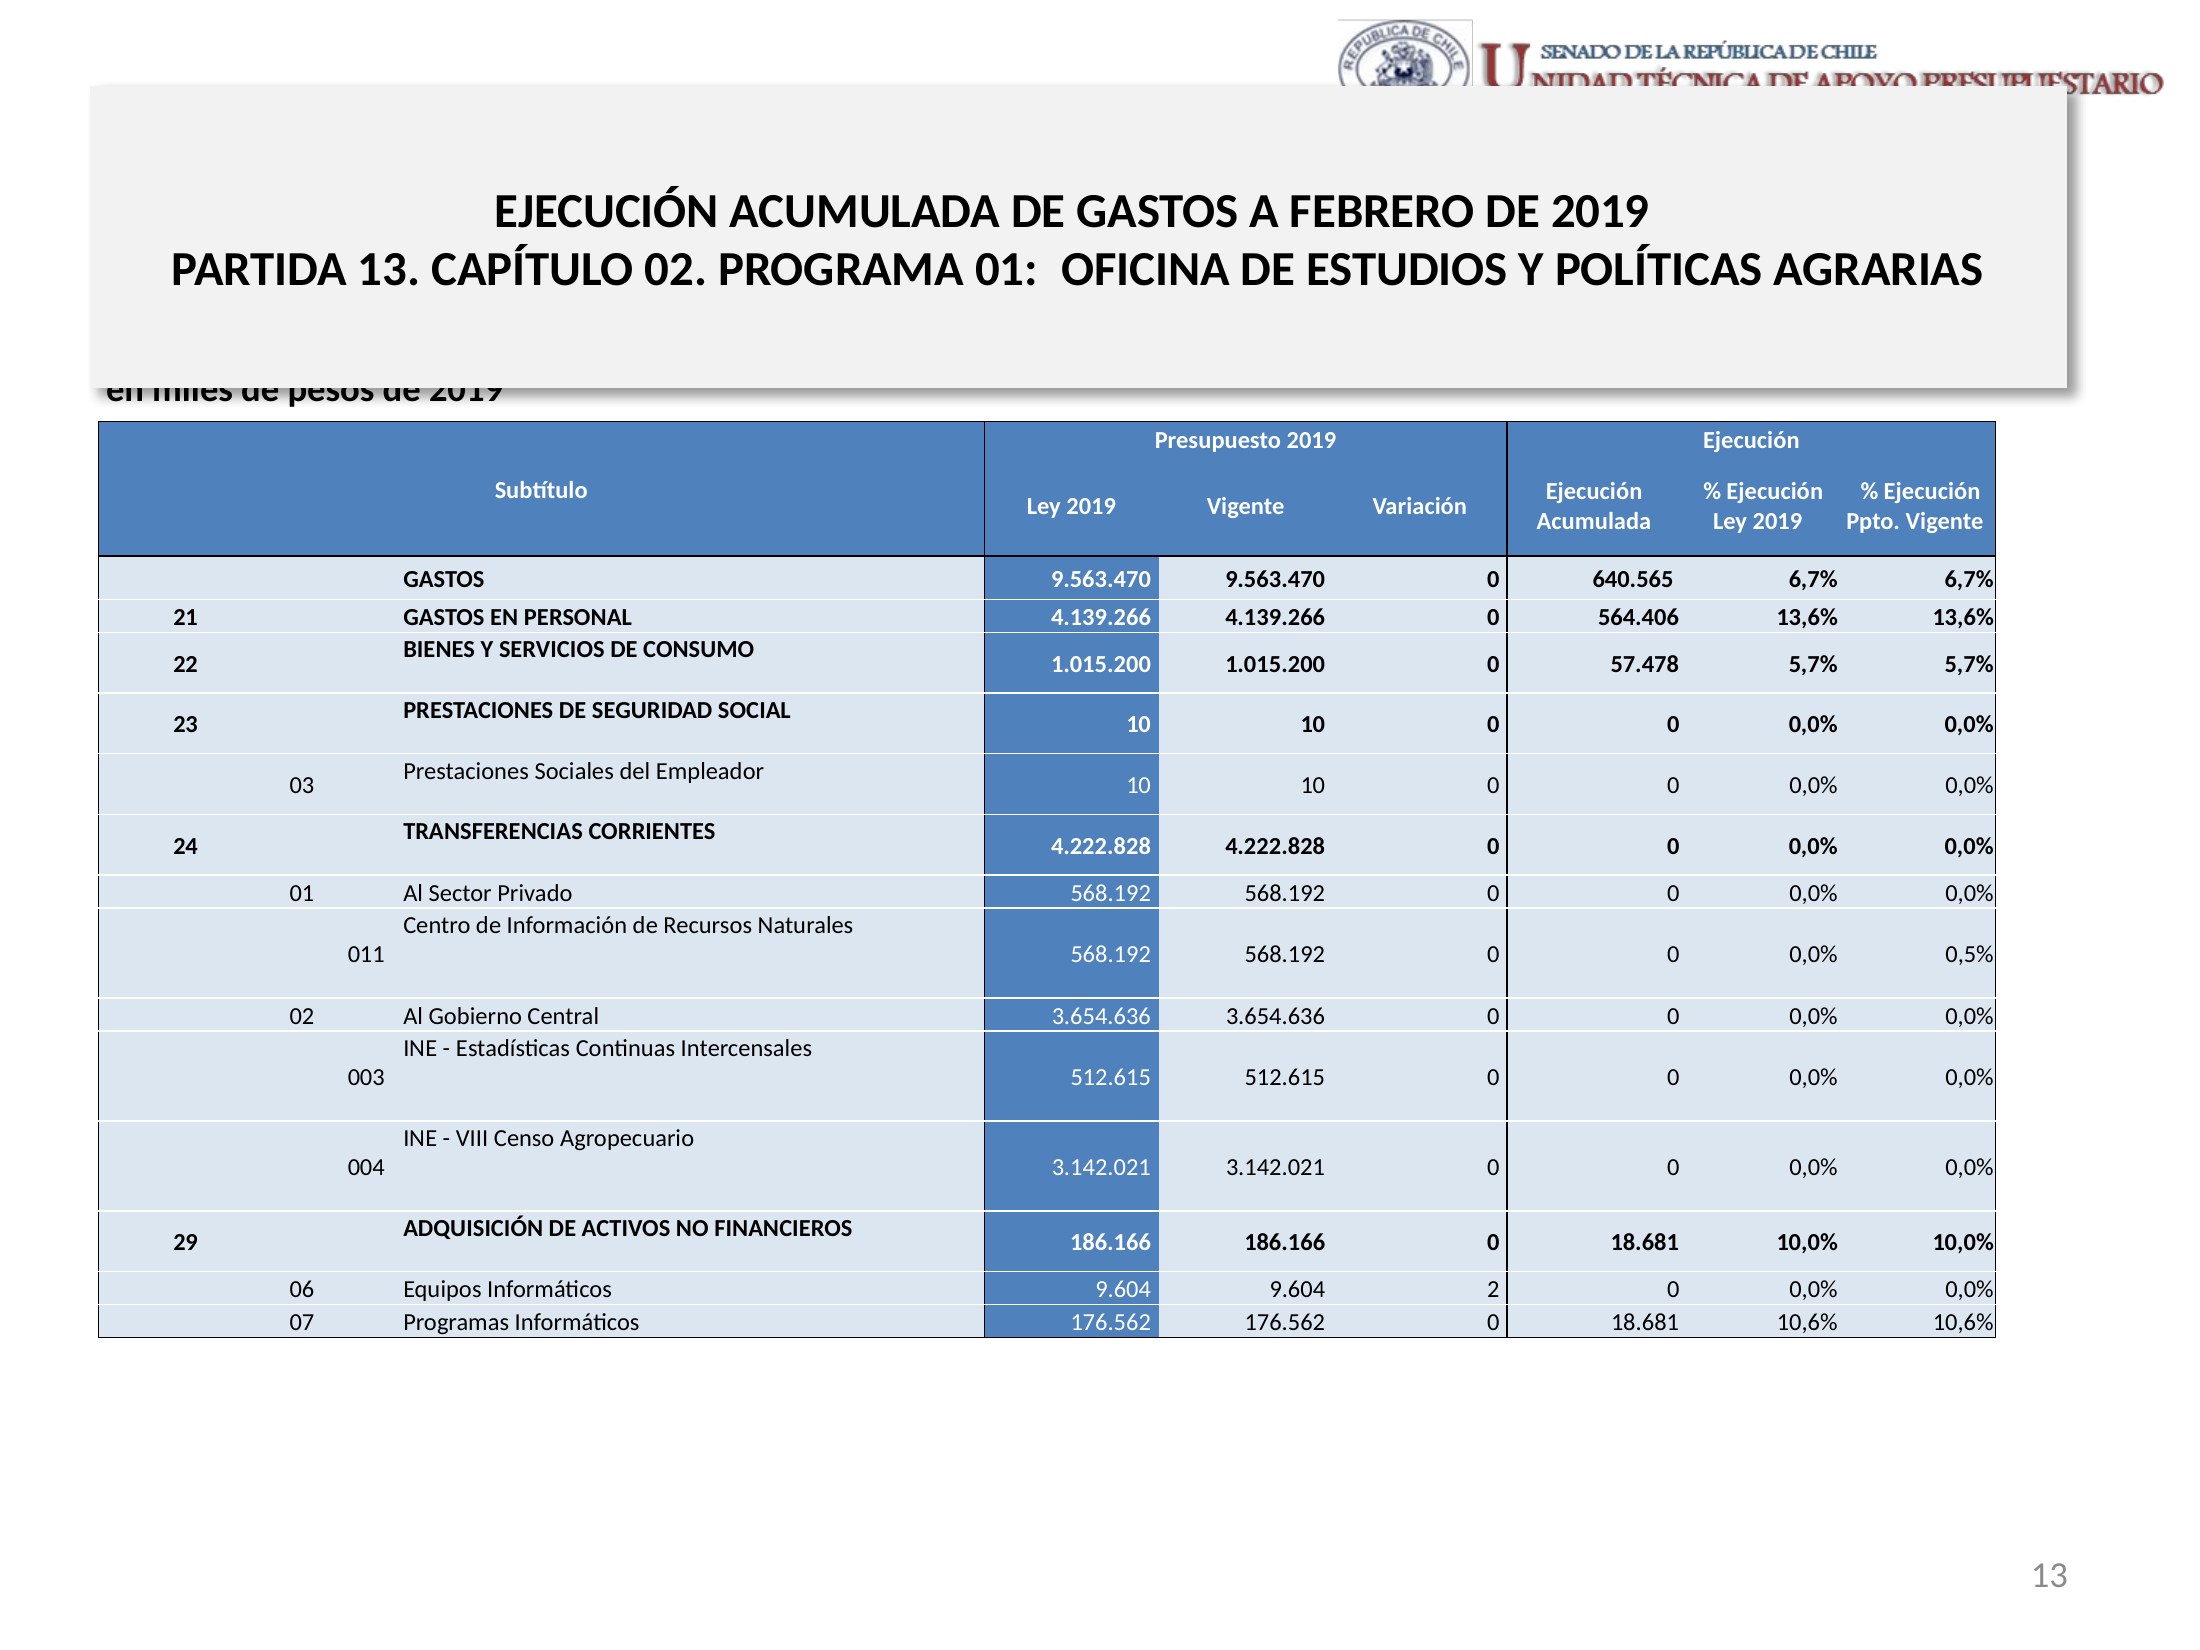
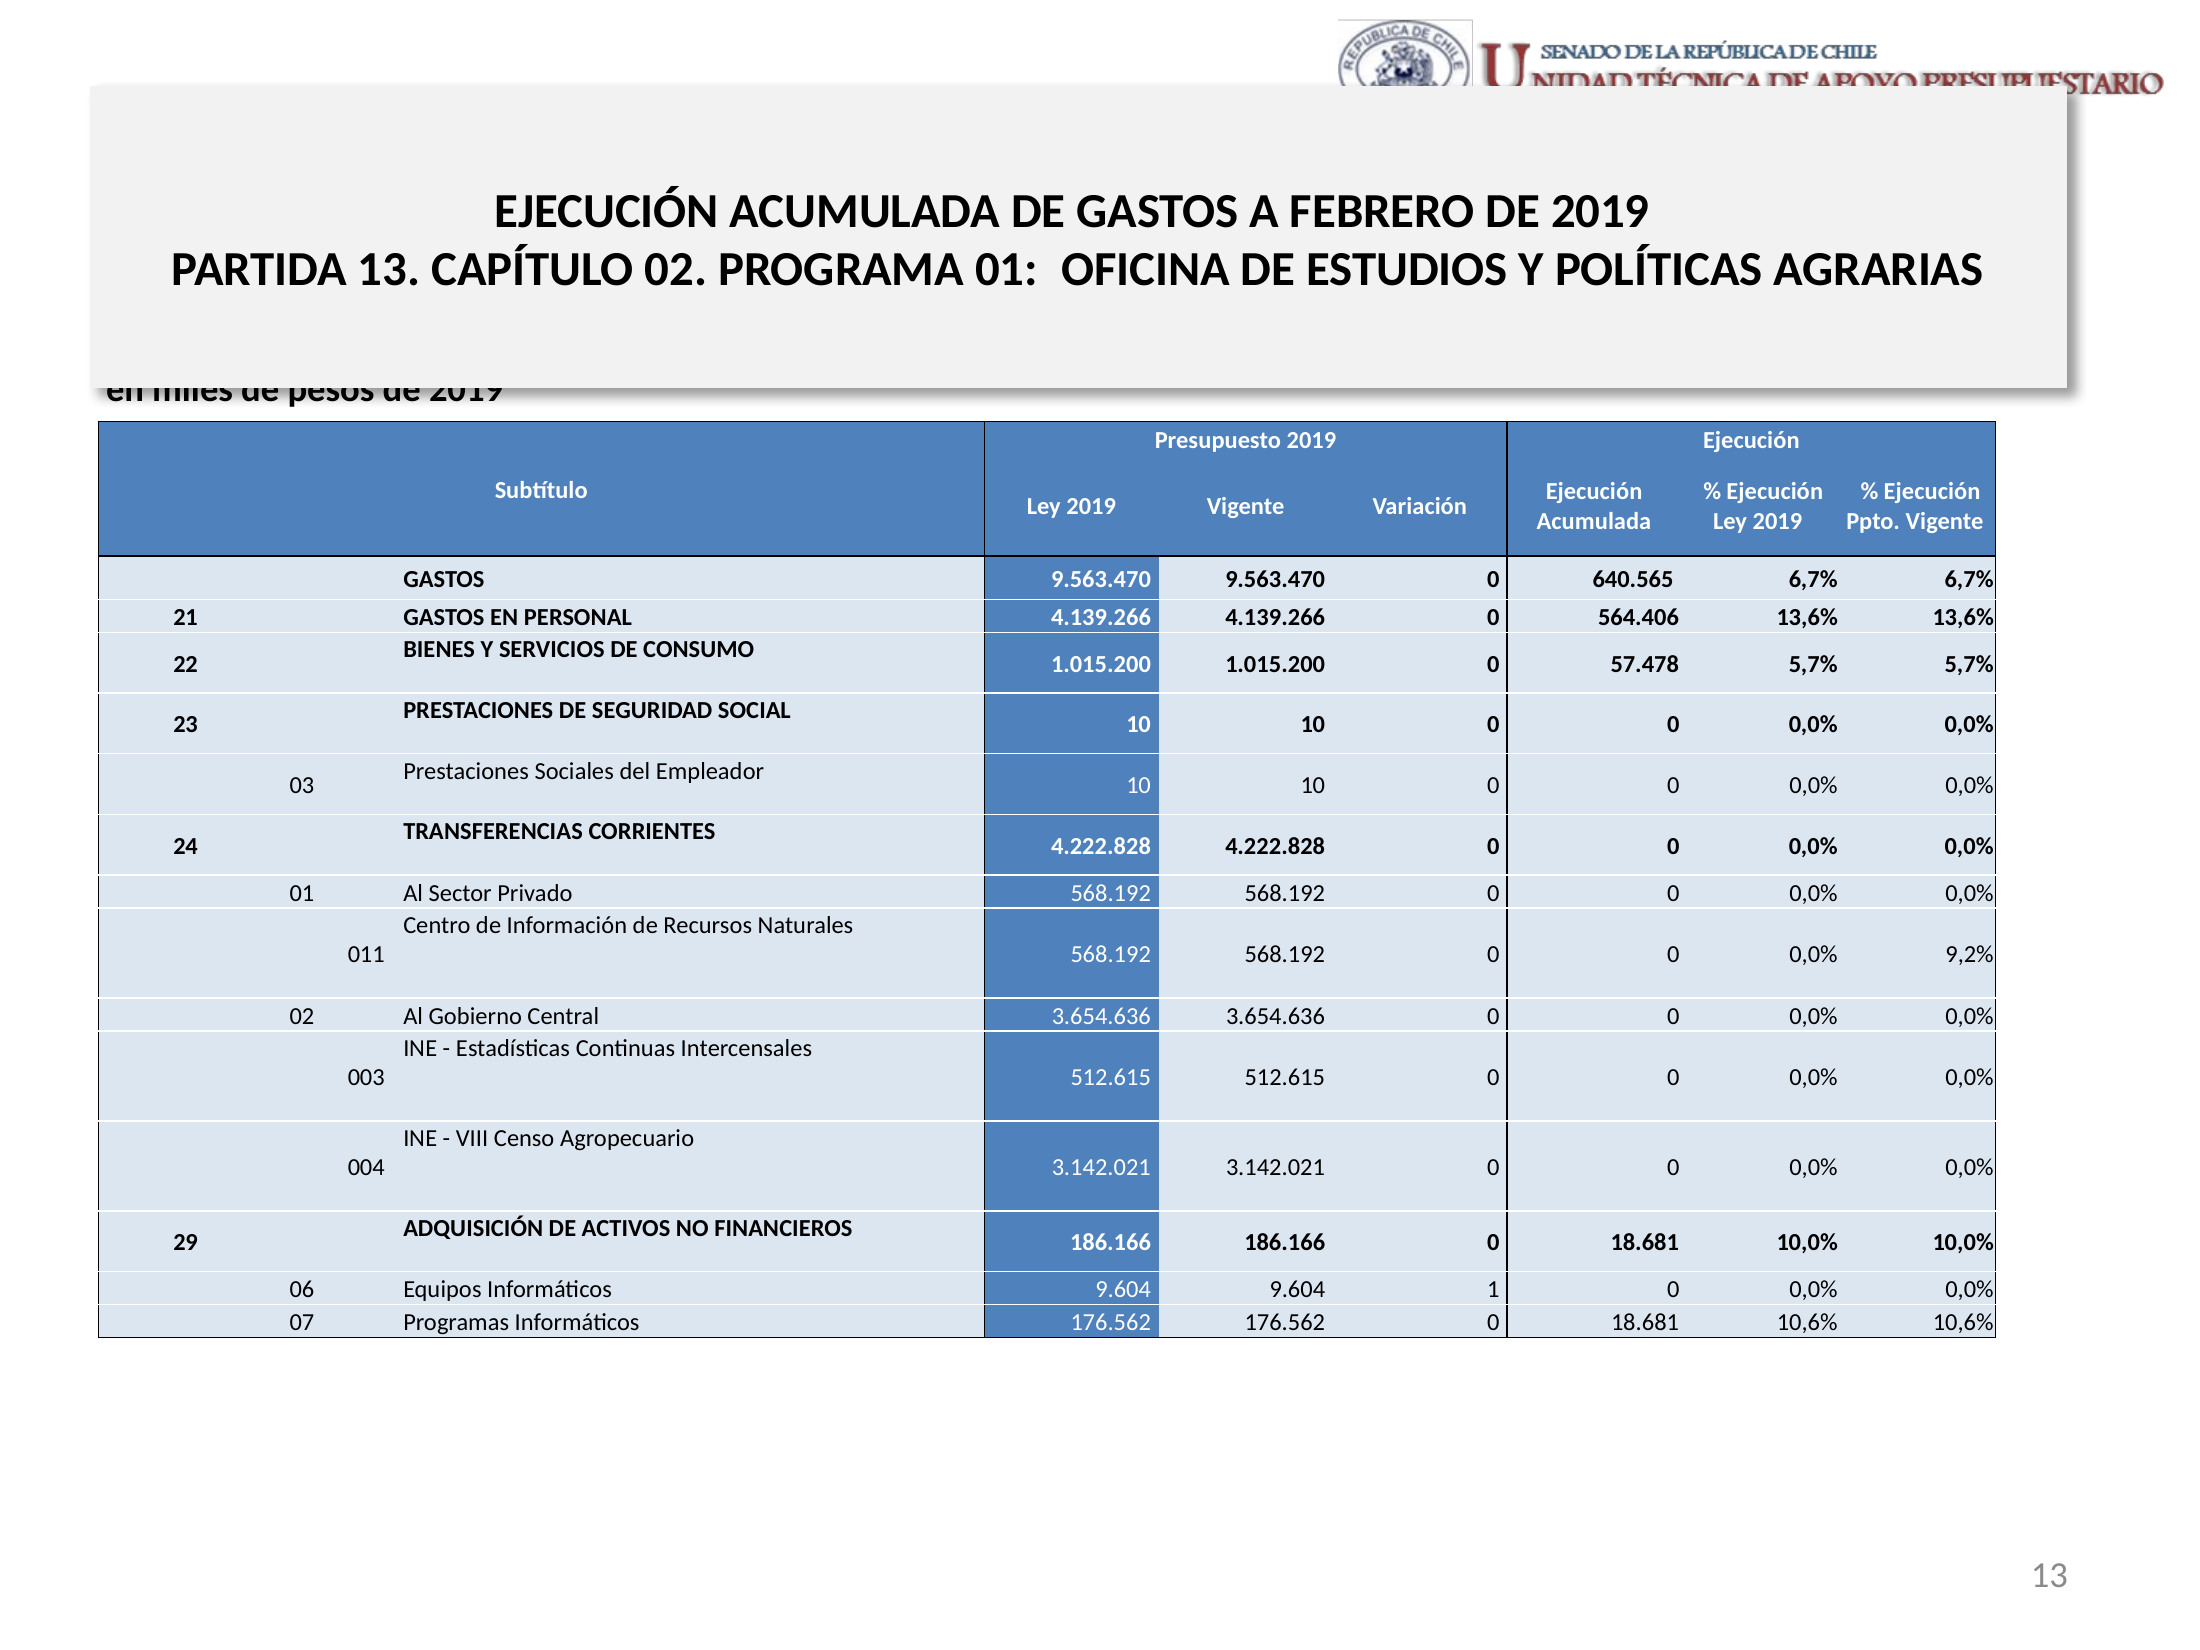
0,5%: 0,5% -> 9,2%
2: 2 -> 1
